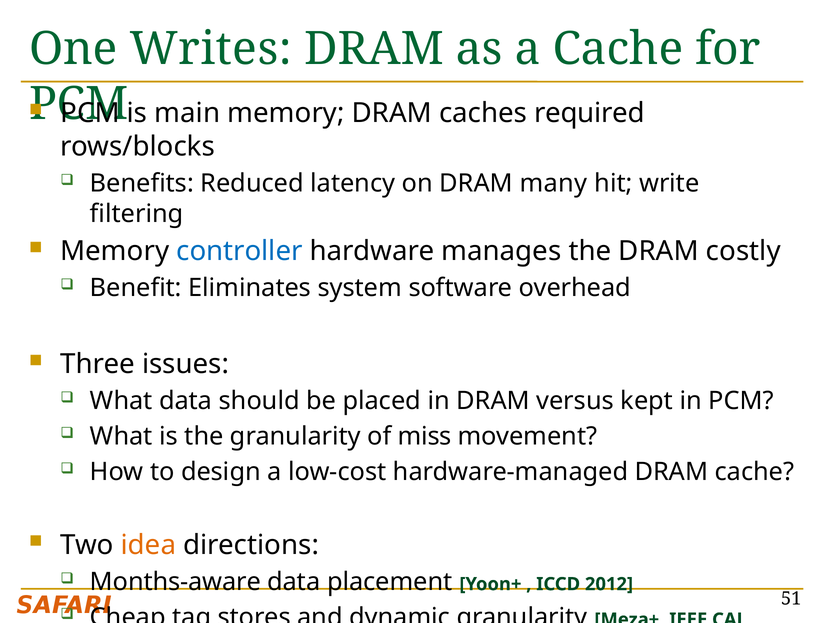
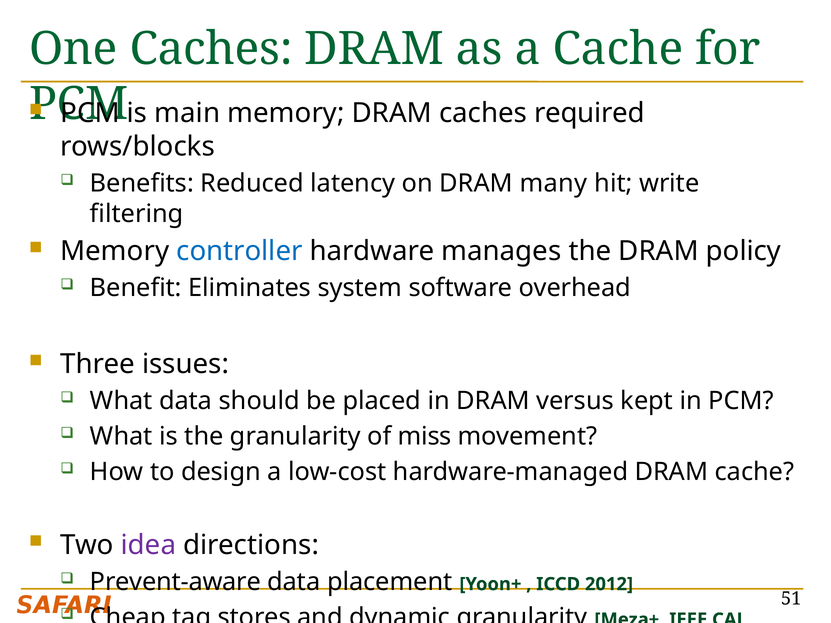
One Writes: Writes -> Caches
costly: costly -> policy
idea colour: orange -> purple
Months-aware: Months-aware -> Prevent-aware
